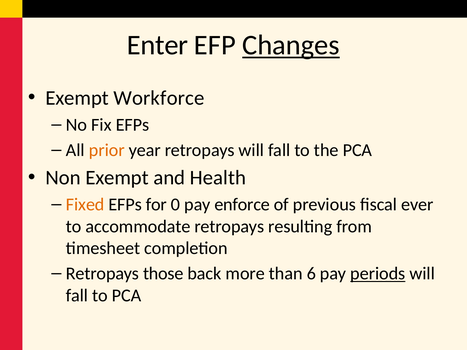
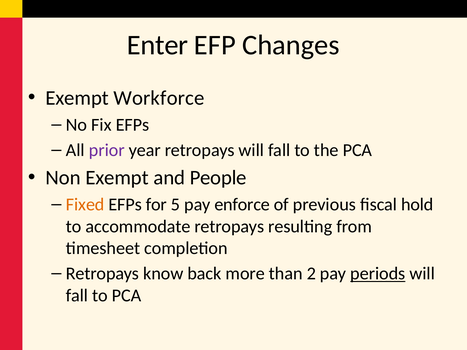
Changes underline: present -> none
prior colour: orange -> purple
Health: Health -> People
0: 0 -> 5
ever: ever -> hold
those: those -> know
6: 6 -> 2
